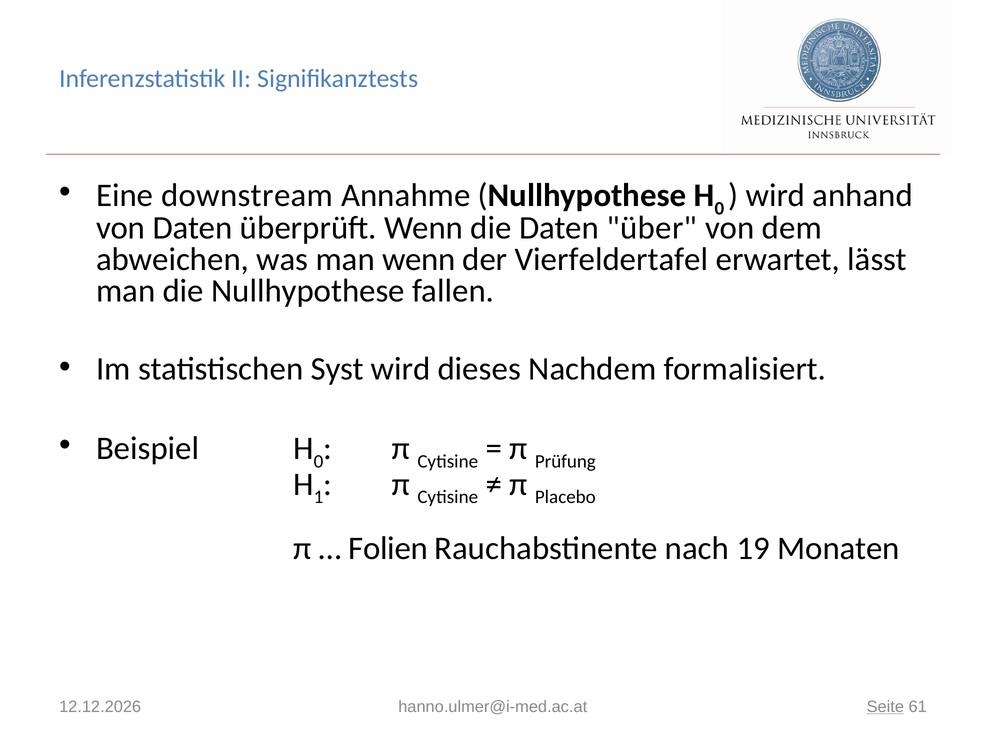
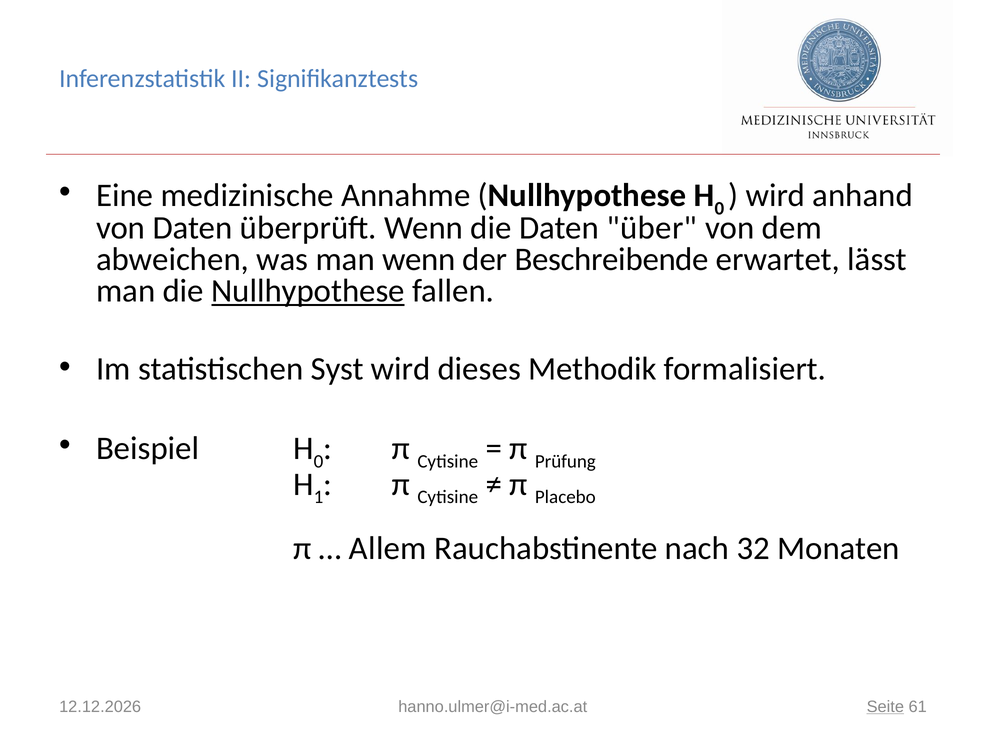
downstream: downstream -> medizinische
Vierfeldertafel: Vierfeldertafel -> Beschreibende
Nullhypothese at (308, 291) underline: none -> present
Nachdem: Nachdem -> Methodik
Folien: Folien -> Allem
19: 19 -> 32
